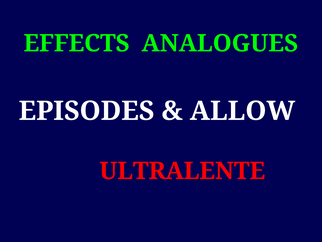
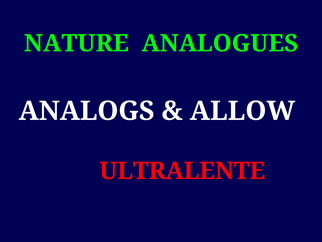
EFFECTS: EFFECTS -> NATURE
EPISODES: EPISODES -> ANALOGS
